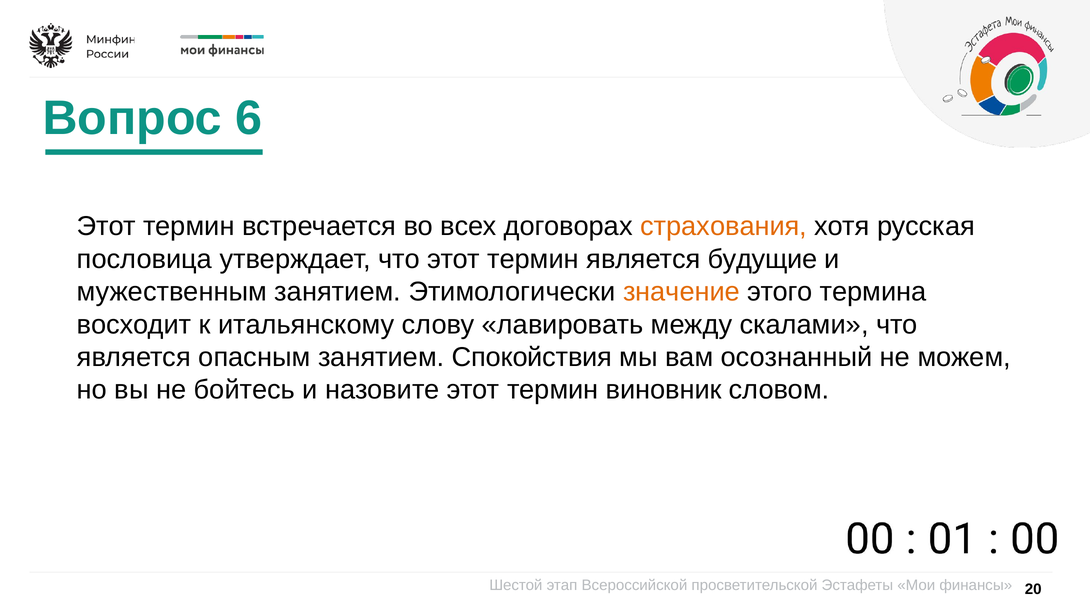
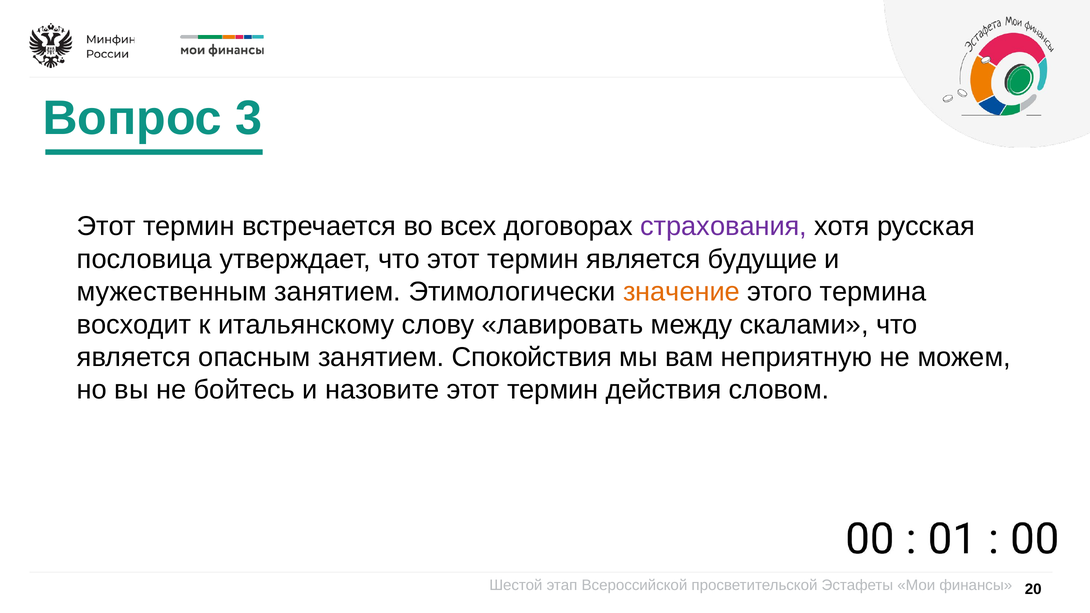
6: 6 -> 3
страхования colour: orange -> purple
осознанный: осознанный -> неприятную
виновник: виновник -> действия
